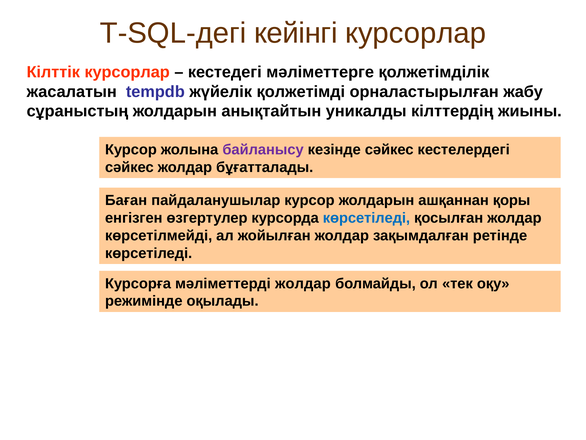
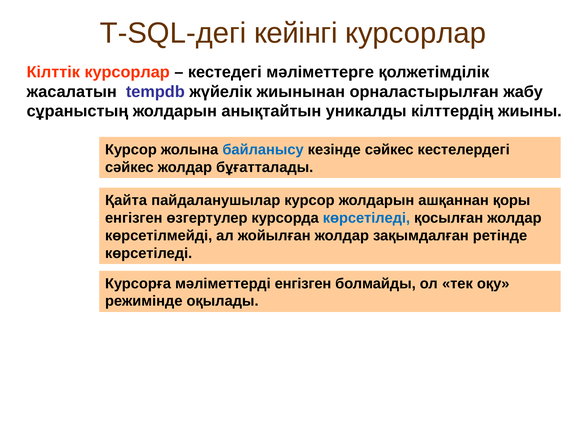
қолжетімді: қолжетімді -> жиынынан
байланысу colour: purple -> blue
Баған: Баған -> Қайта
мәліметтерді жолдар: жолдар -> енгізген
